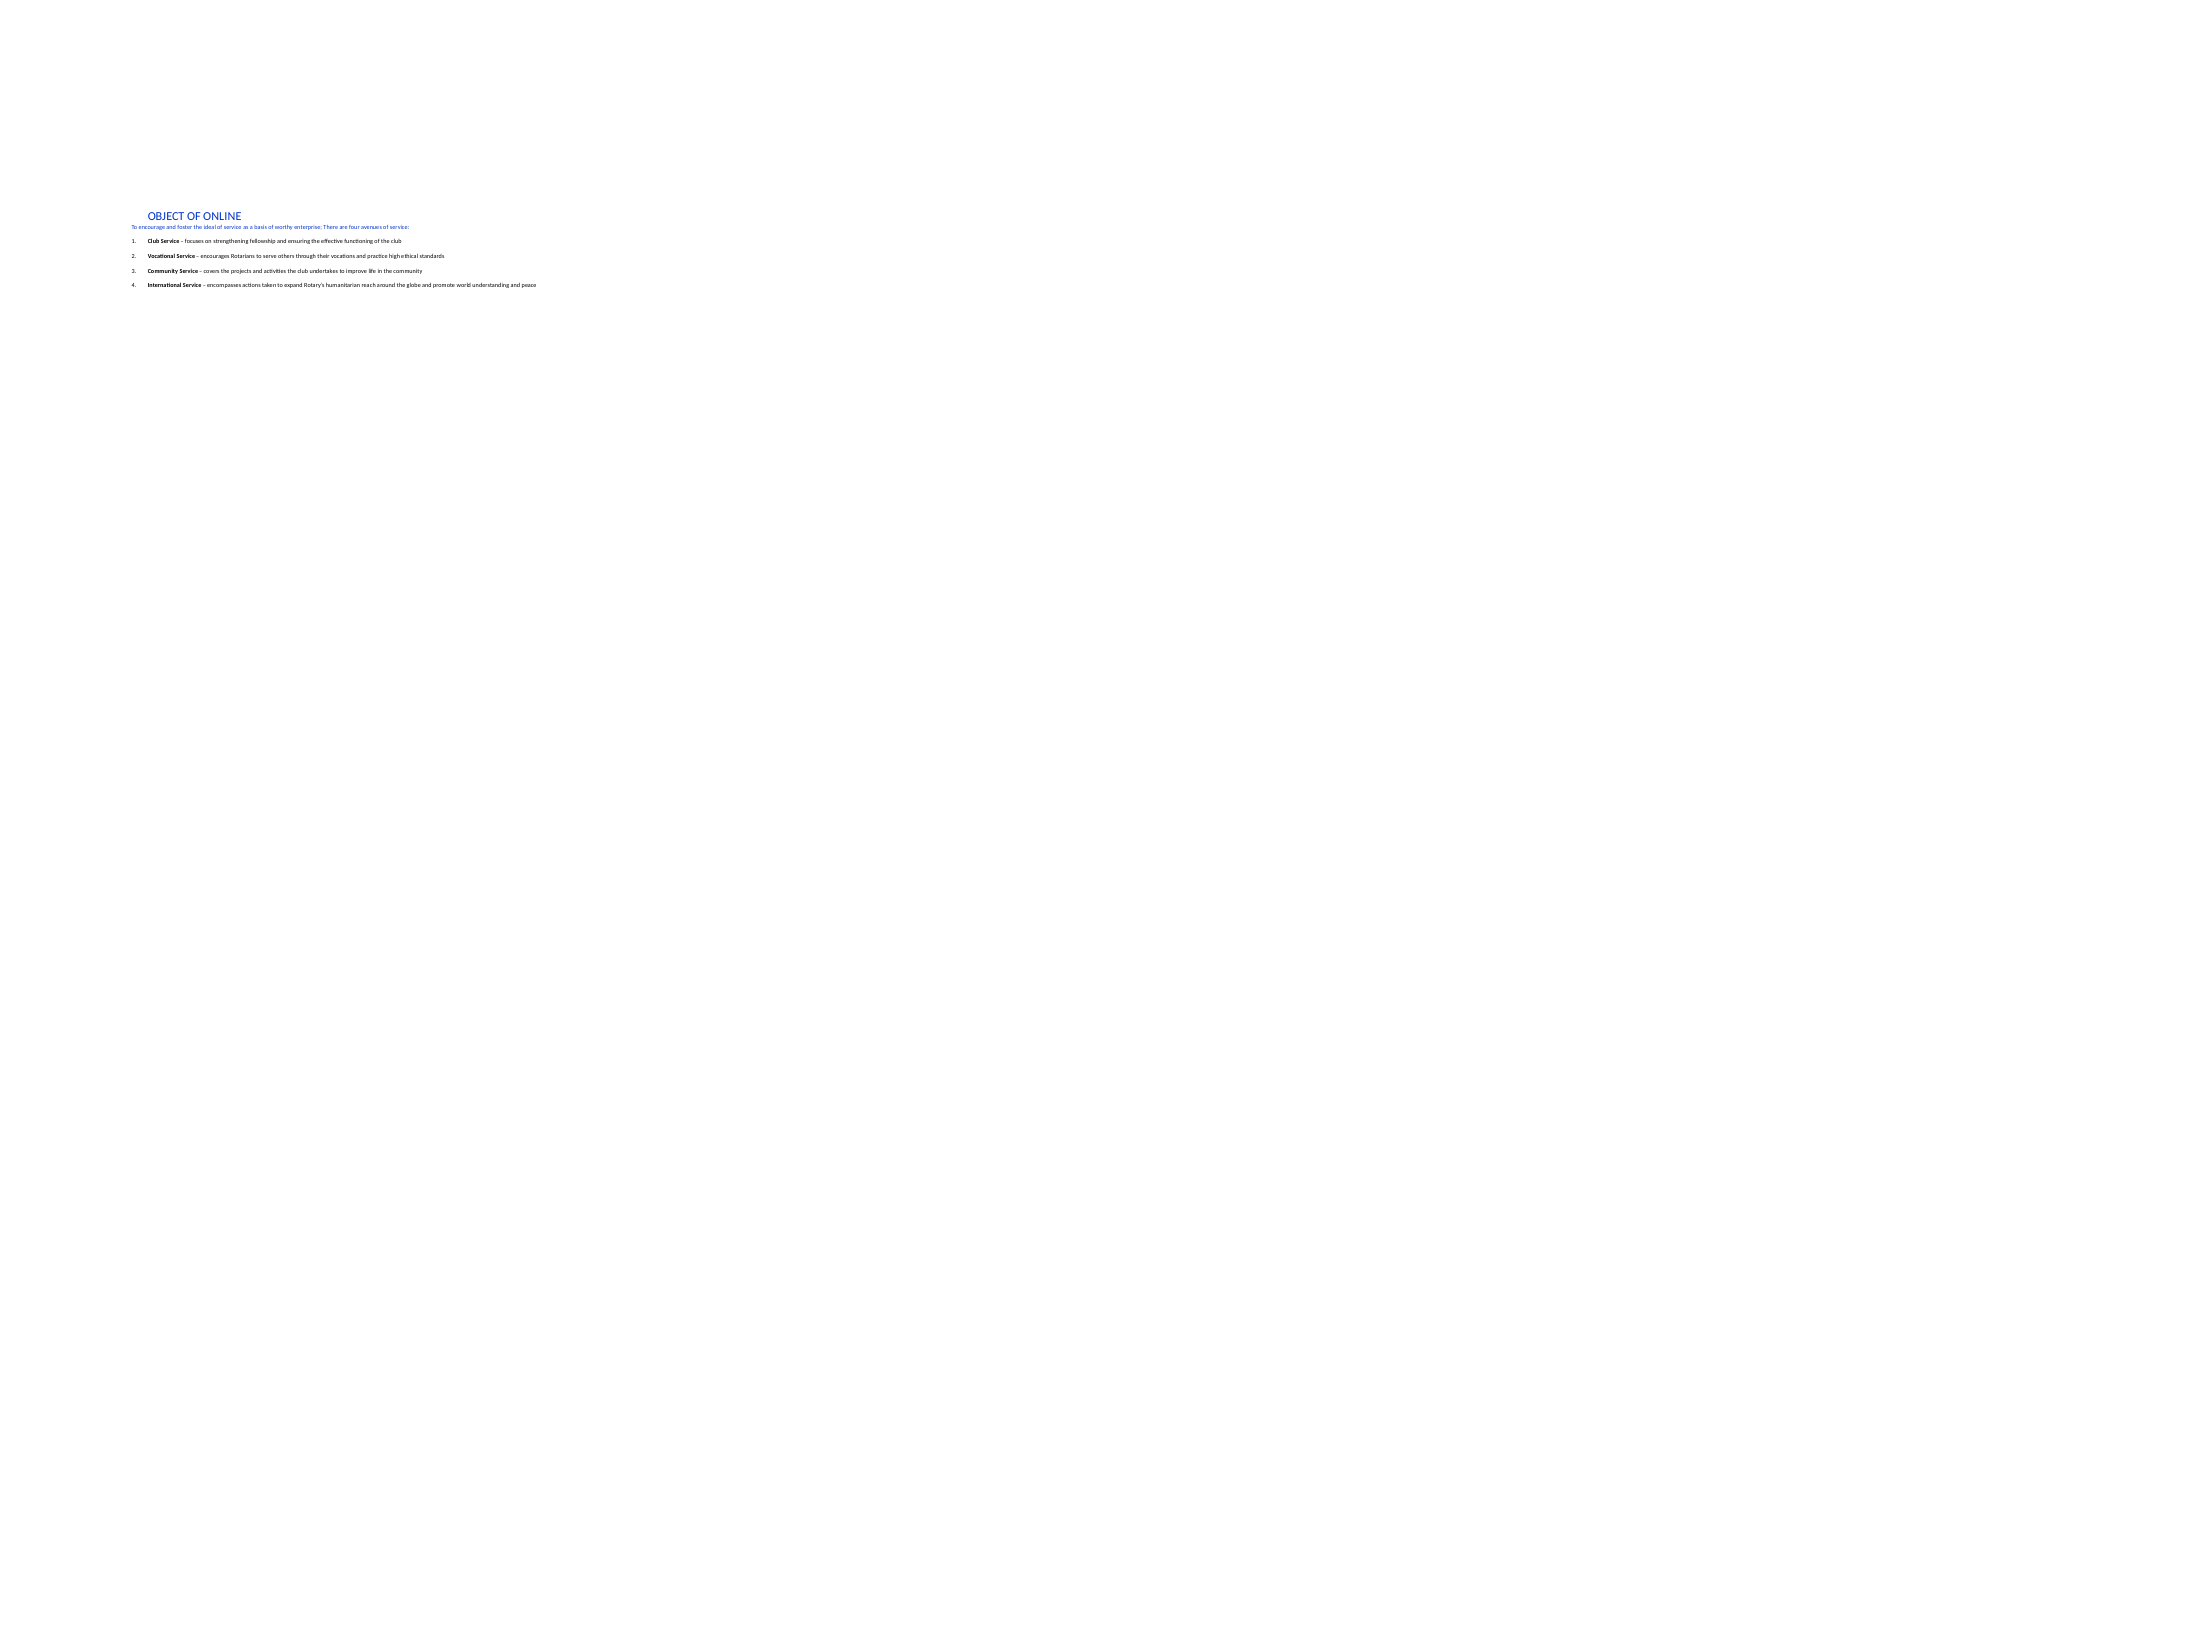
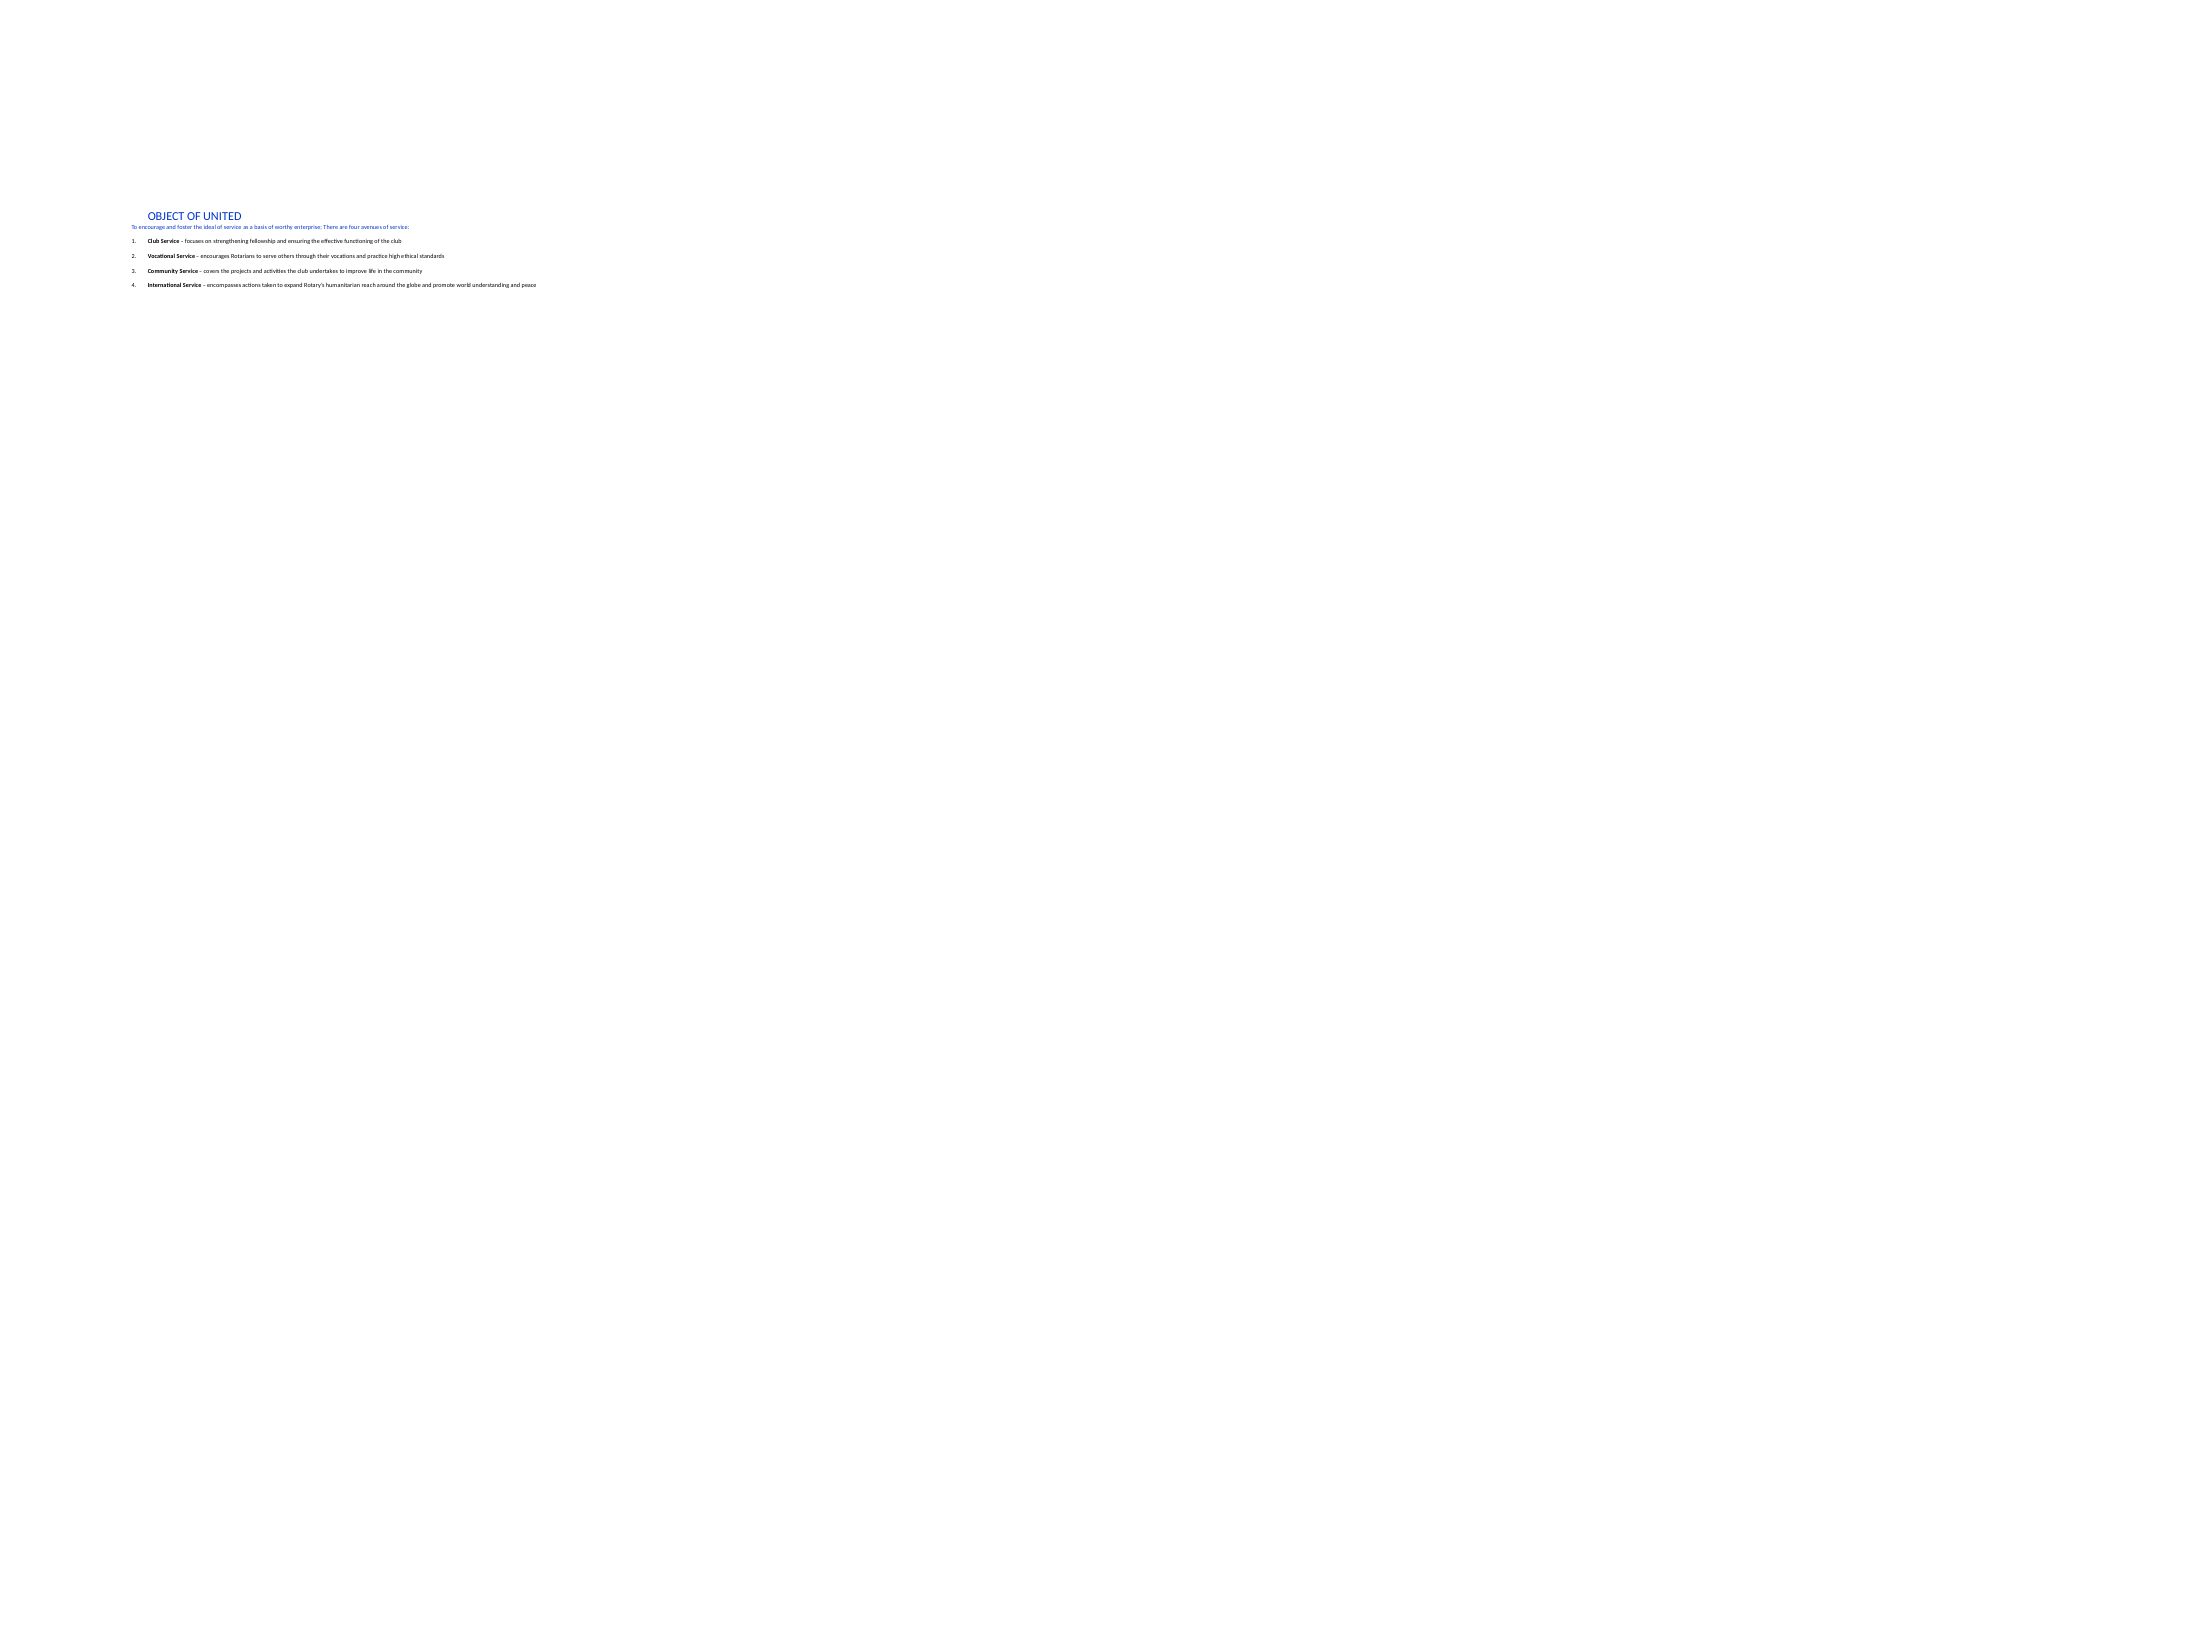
ONLINE: ONLINE -> UNITED
